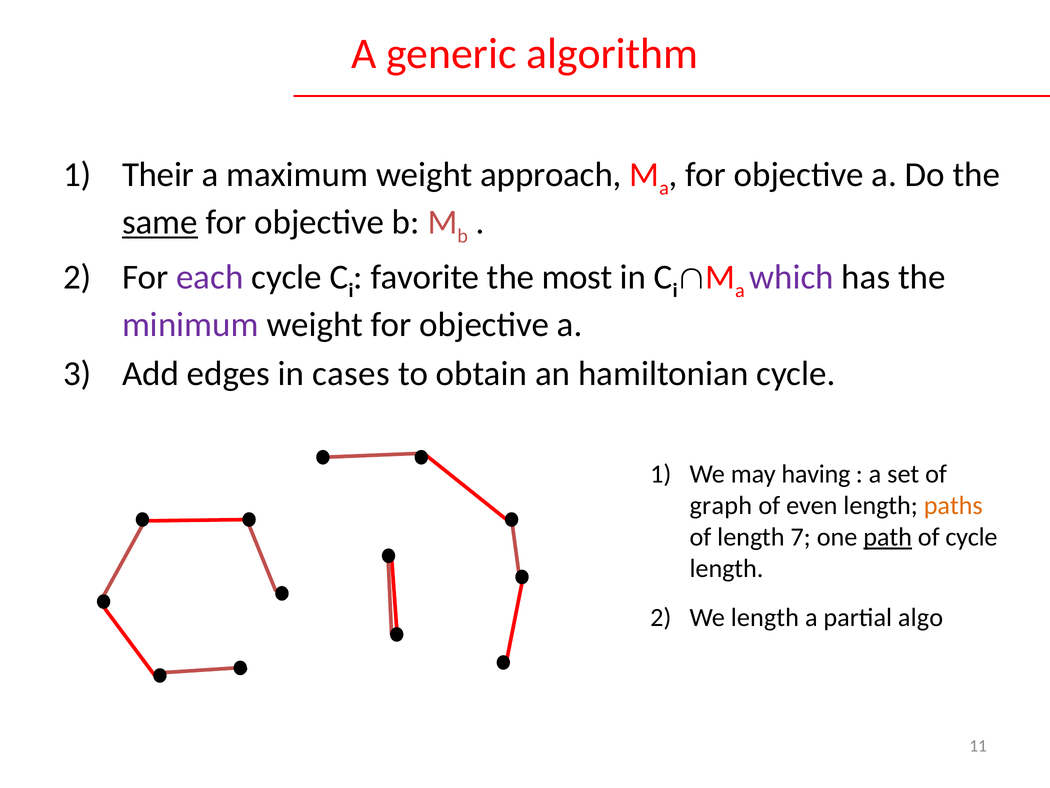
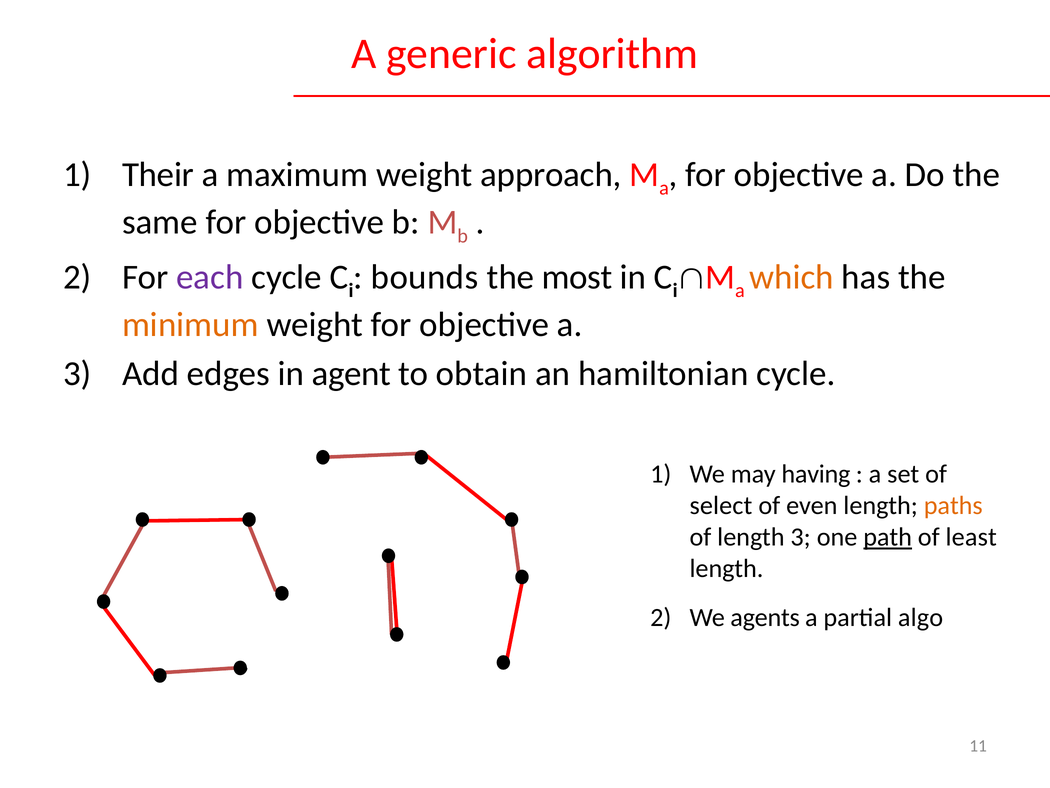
same underline: present -> none
favorite: favorite -> bounds
which colour: purple -> orange
minimum colour: purple -> orange
cases: cases -> agent
graph: graph -> select
length 7: 7 -> 3
of cycle: cycle -> least
We length: length -> agents
